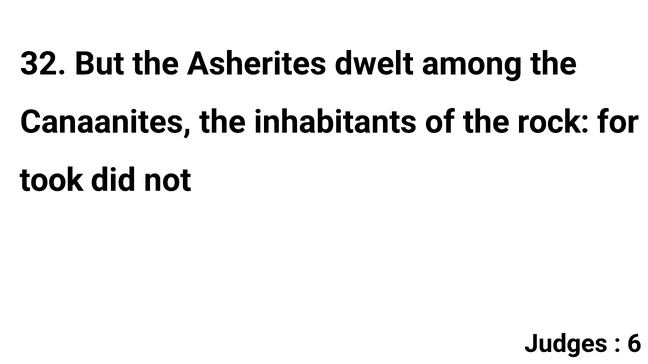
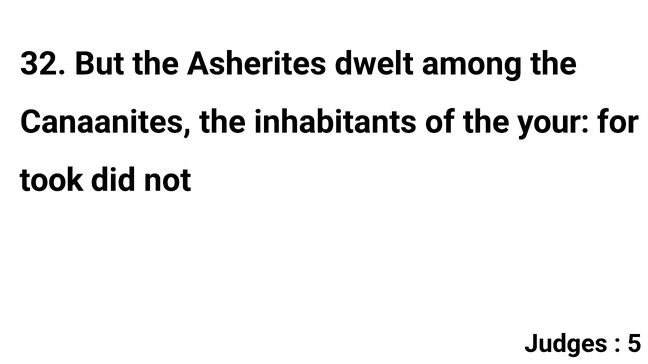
rock: rock -> your
6: 6 -> 5
